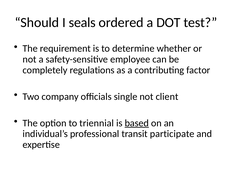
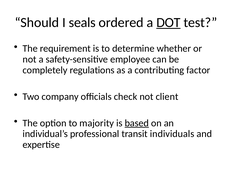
DOT underline: none -> present
single: single -> check
triennial: triennial -> majority
participate: participate -> individuals
